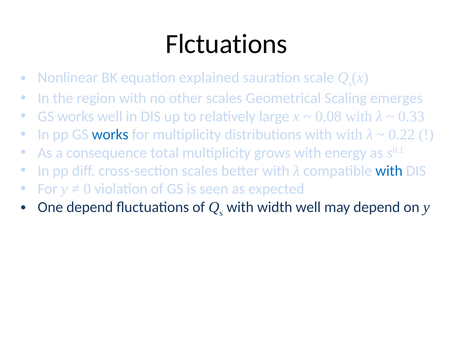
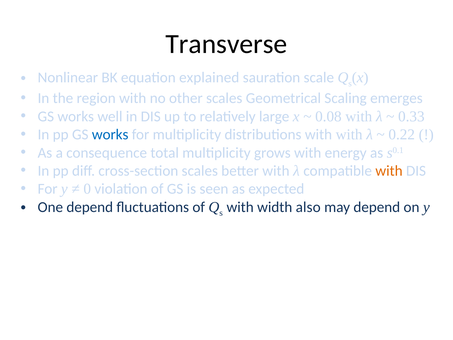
Flctuations: Flctuations -> Transverse
with at (389, 171) colour: blue -> orange
width well: well -> also
